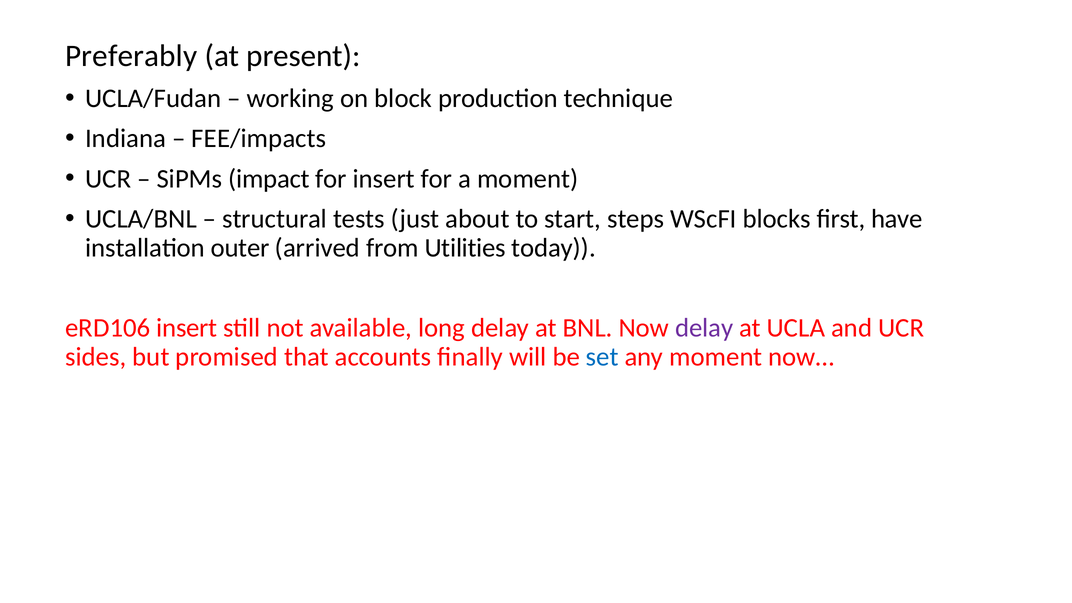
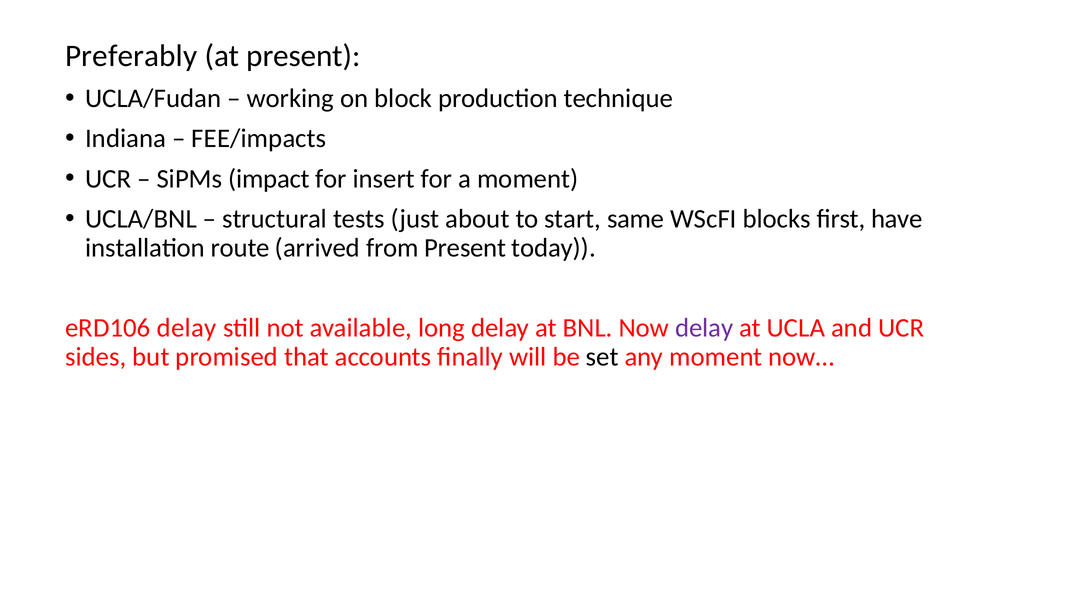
steps: steps -> same
outer: outer -> route
from Utilities: Utilities -> Present
eRD106 insert: insert -> delay
set colour: blue -> black
